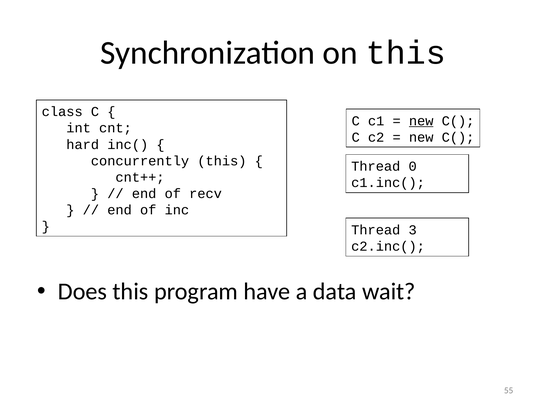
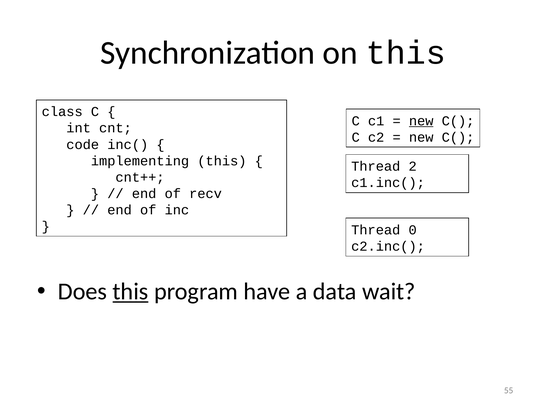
hard: hard -> code
concurrently: concurrently -> implementing
0: 0 -> 2
3: 3 -> 0
this at (131, 292) underline: none -> present
